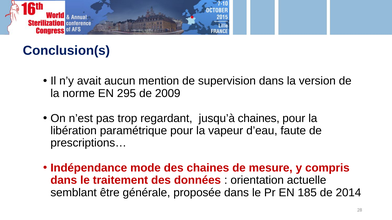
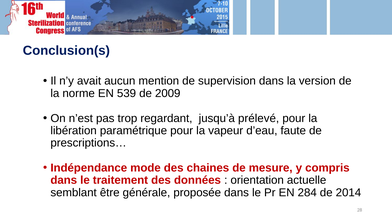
295: 295 -> 539
jusqu’à chaines: chaines -> prélevé
185: 185 -> 284
